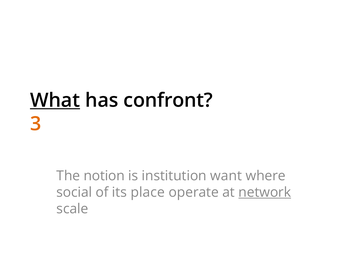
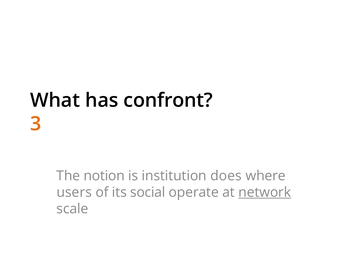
What underline: present -> none
want: want -> does
social: social -> users
place: place -> social
